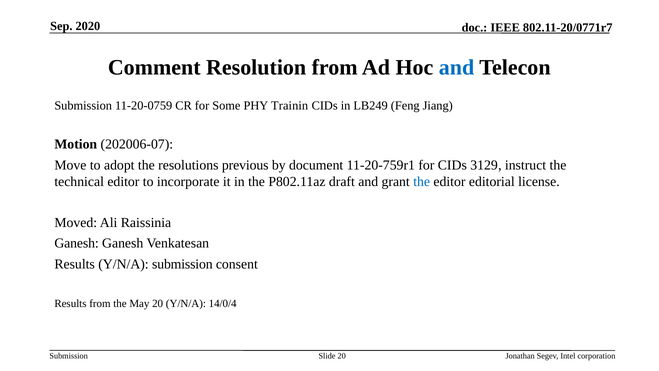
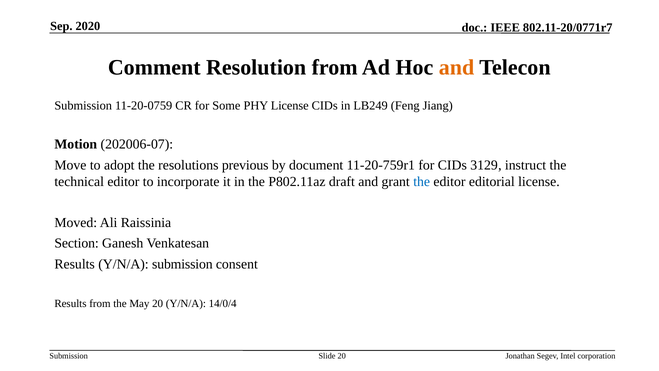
and at (457, 67) colour: blue -> orange
PHY Trainin: Trainin -> License
Ganesh at (77, 243): Ganesh -> Section
